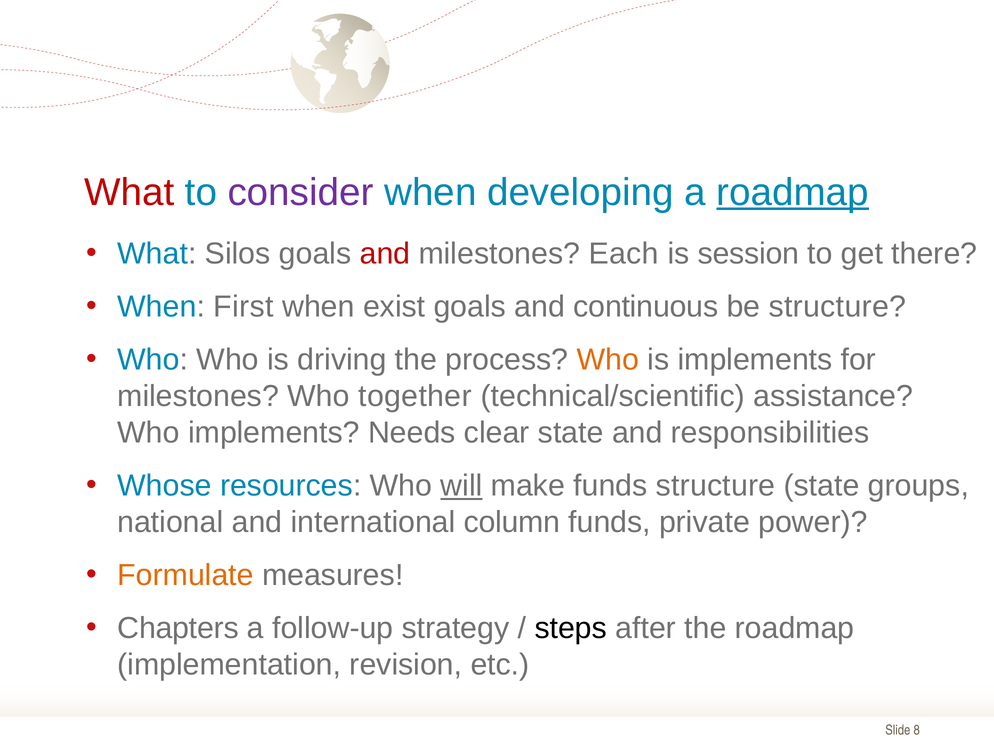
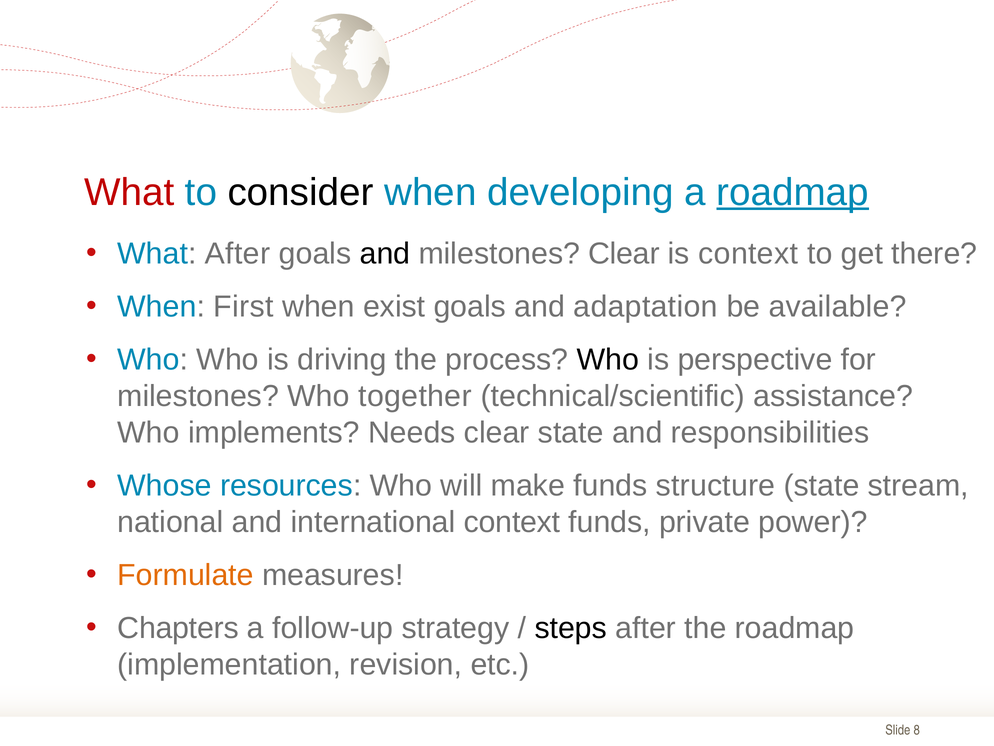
consider colour: purple -> black
What Silos: Silos -> After
and at (385, 254) colour: red -> black
milestones Each: Each -> Clear
is session: session -> context
continuous: continuous -> adaptation
be structure: structure -> available
Who at (608, 360) colour: orange -> black
is implements: implements -> perspective
will underline: present -> none
groups: groups -> stream
international column: column -> context
